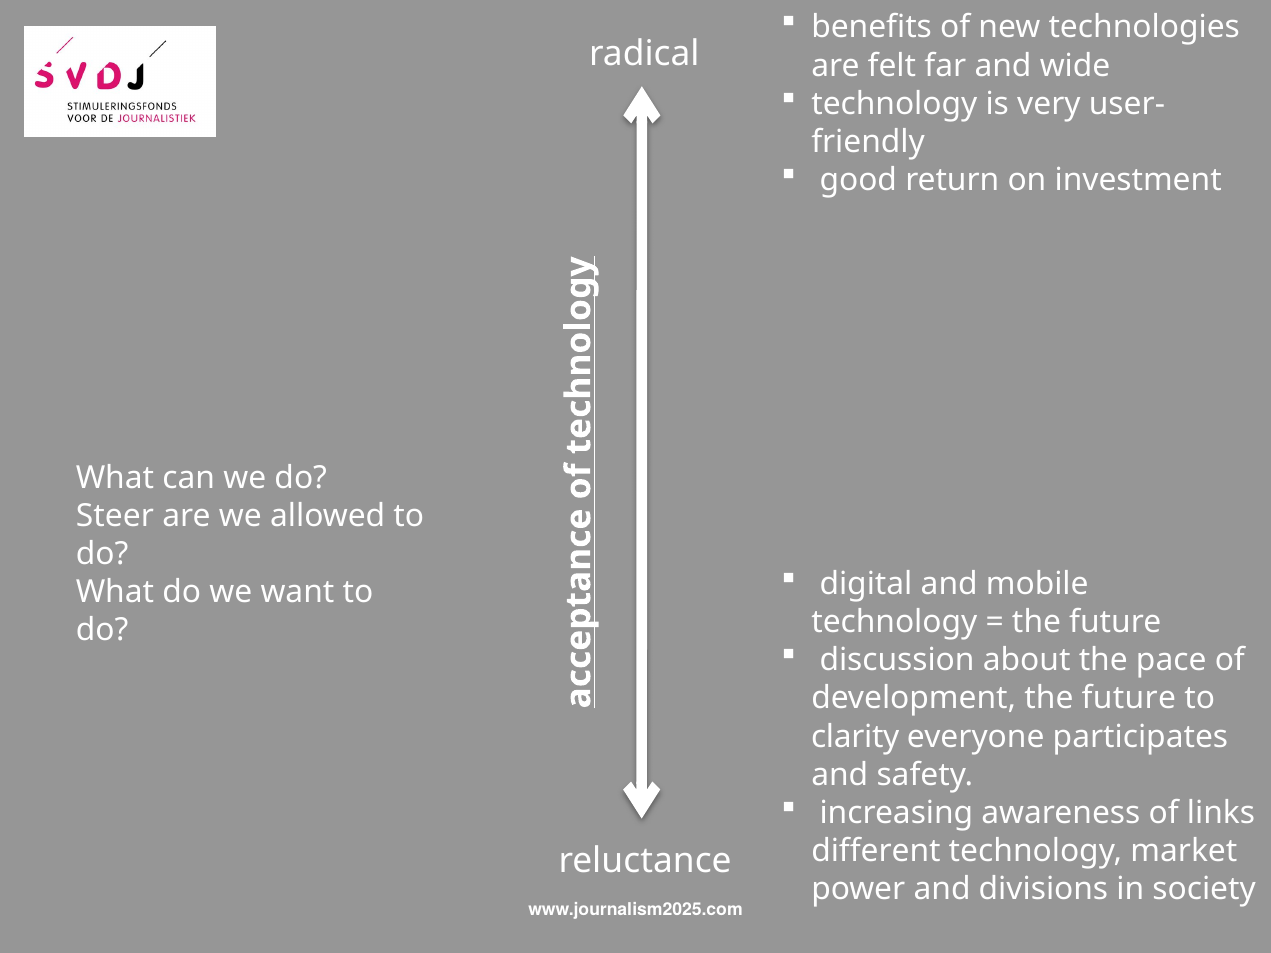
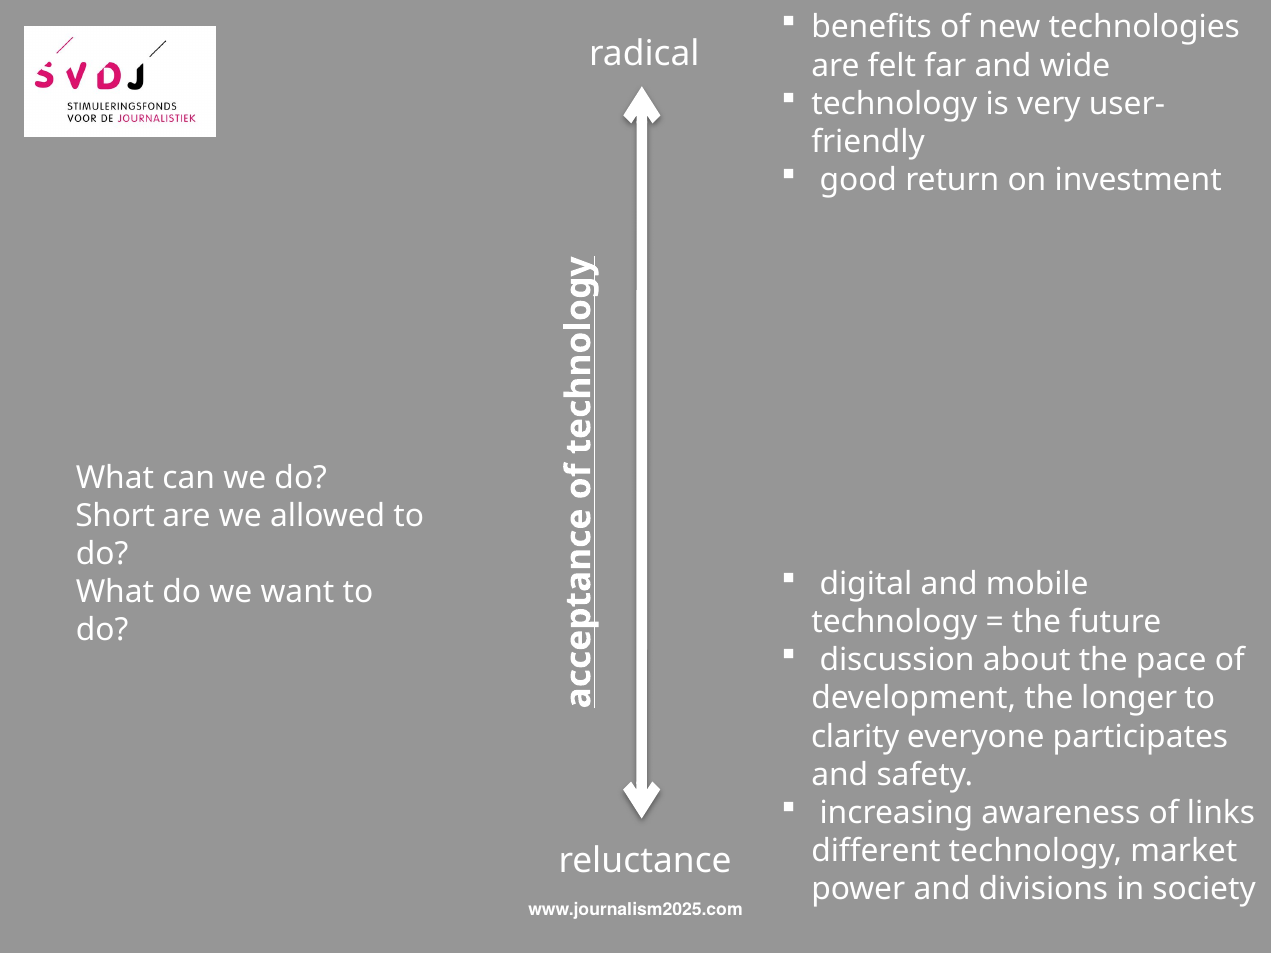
Steer: Steer -> Short
development the future: future -> longer
